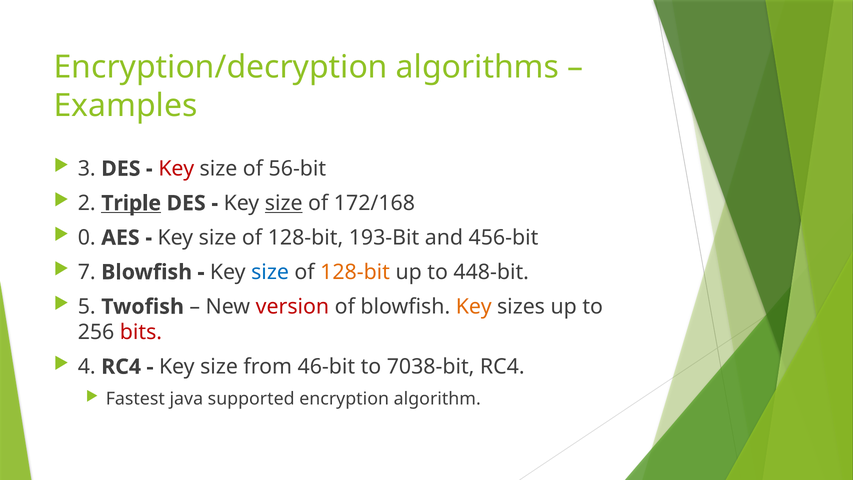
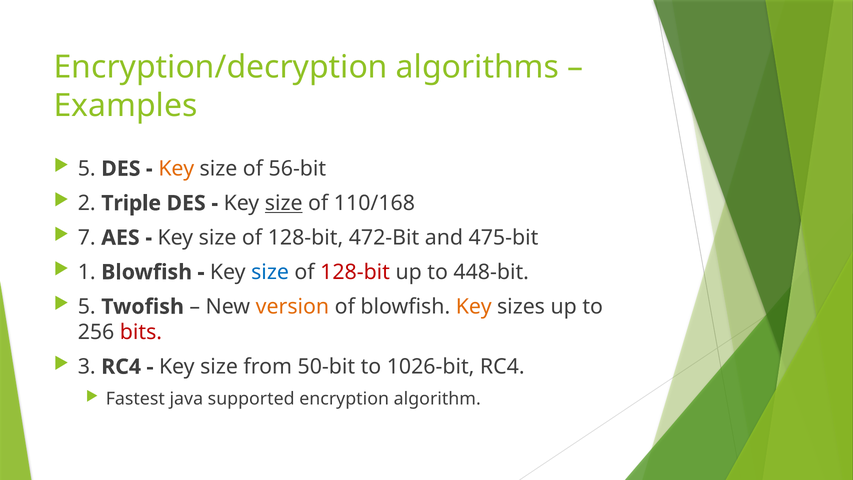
3 at (87, 169): 3 -> 5
Key at (176, 169) colour: red -> orange
Triple underline: present -> none
172/168: 172/168 -> 110/168
0: 0 -> 7
193-Bit: 193-Bit -> 472-Bit
456-bit: 456-bit -> 475-bit
7: 7 -> 1
128-bit at (355, 272) colour: orange -> red
version colour: red -> orange
4: 4 -> 3
46-bit: 46-bit -> 50-bit
7038-bit: 7038-bit -> 1026-bit
